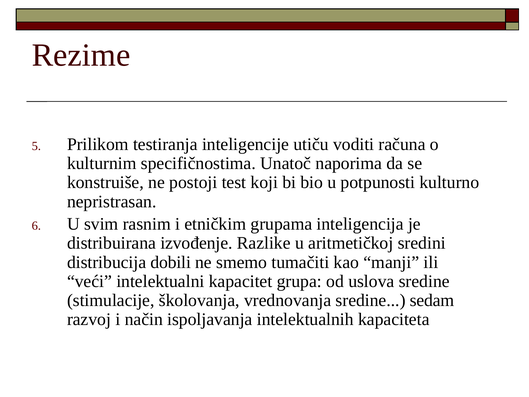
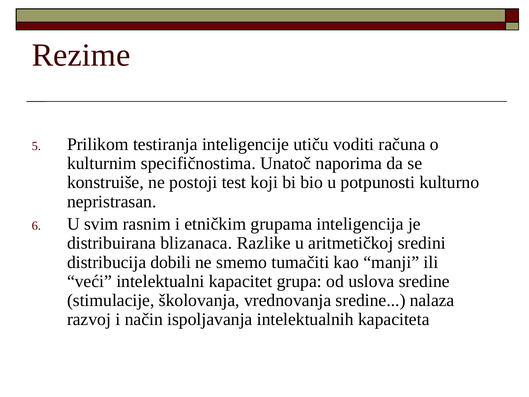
izvođenje: izvođenje -> blizanaca
sedam: sedam -> nalaza
